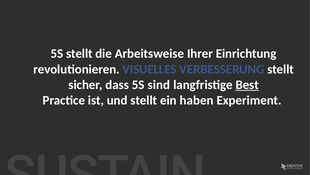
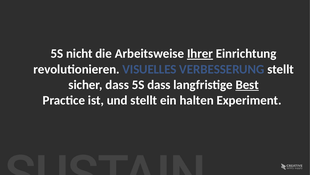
5S stellt: stellt -> nicht
Ihrer underline: none -> present
5S sind: sind -> dass
haben: haben -> halten
